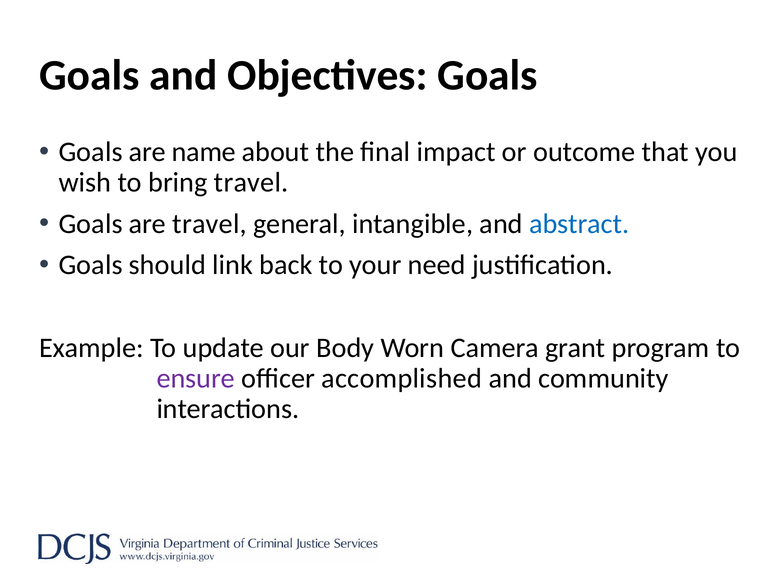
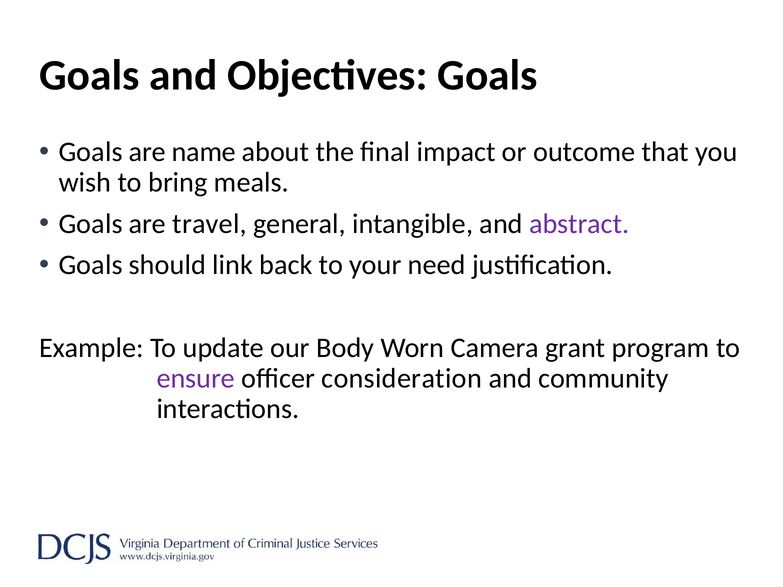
bring travel: travel -> meals
abstract colour: blue -> purple
accomplished: accomplished -> consideration
